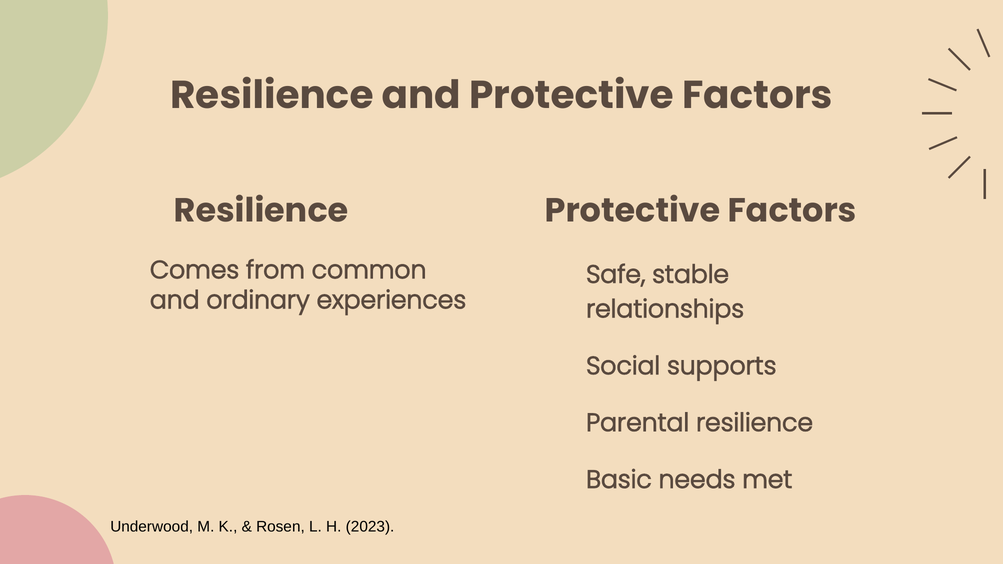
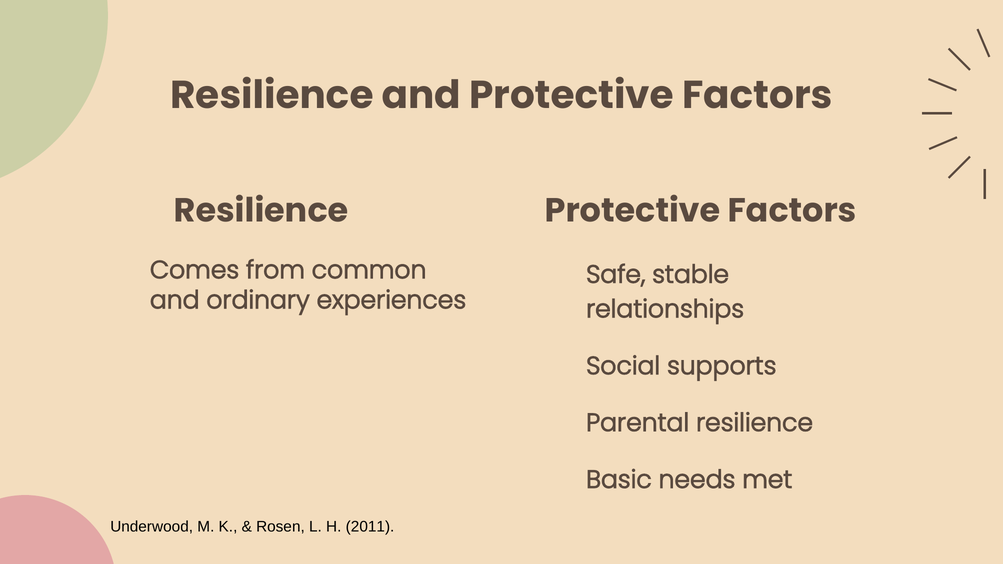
2023: 2023 -> 2011
